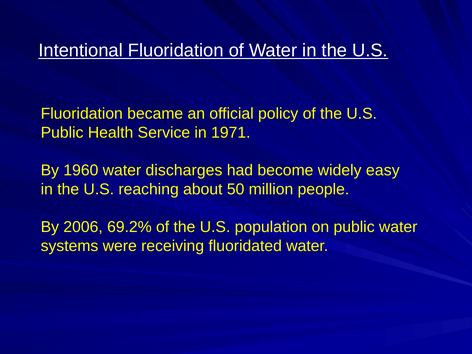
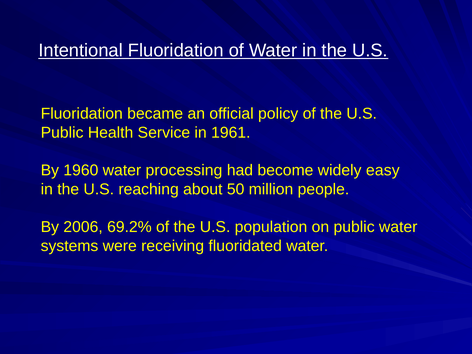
1971: 1971 -> 1961
discharges: discharges -> processing
